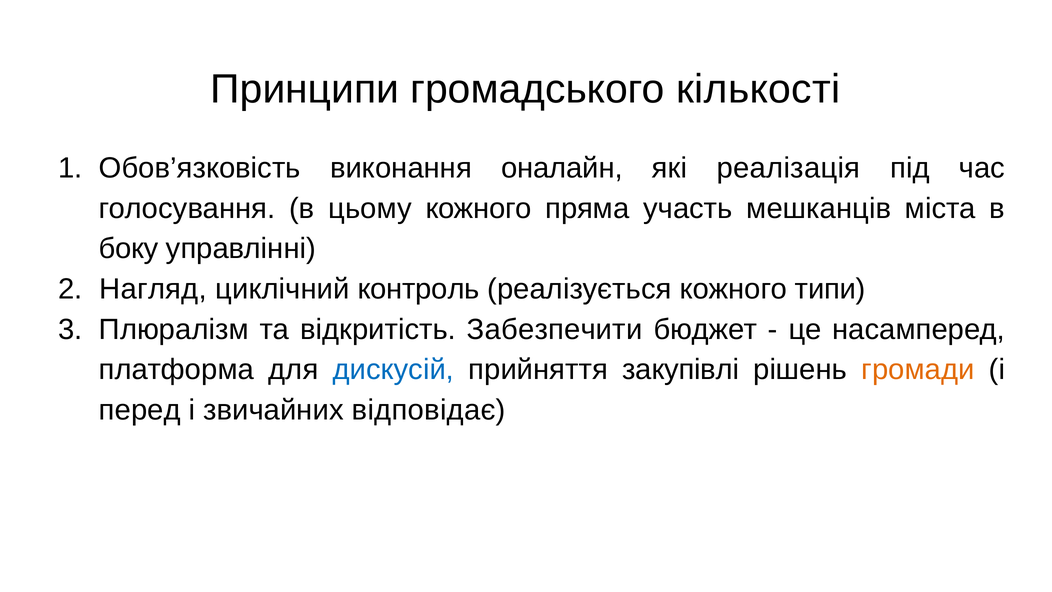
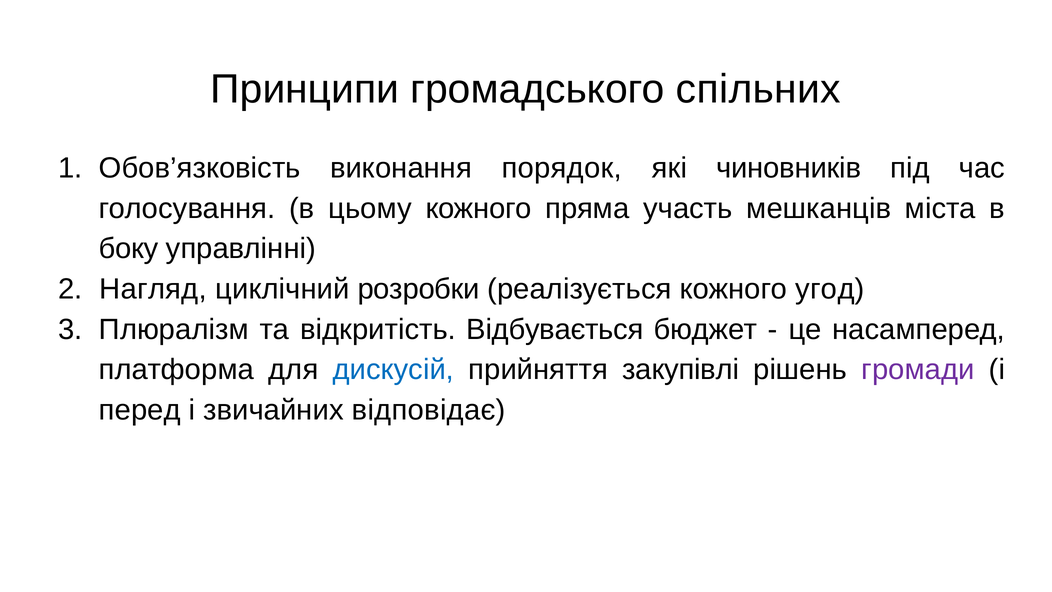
кількості: кількості -> спільних
оналайн: оналайн -> порядок
реалізація: реалізація -> чиновників
контроль: контроль -> розробки
типи: типи -> угод
Забезпечити: Забезпечити -> Відбувається
громади colour: orange -> purple
